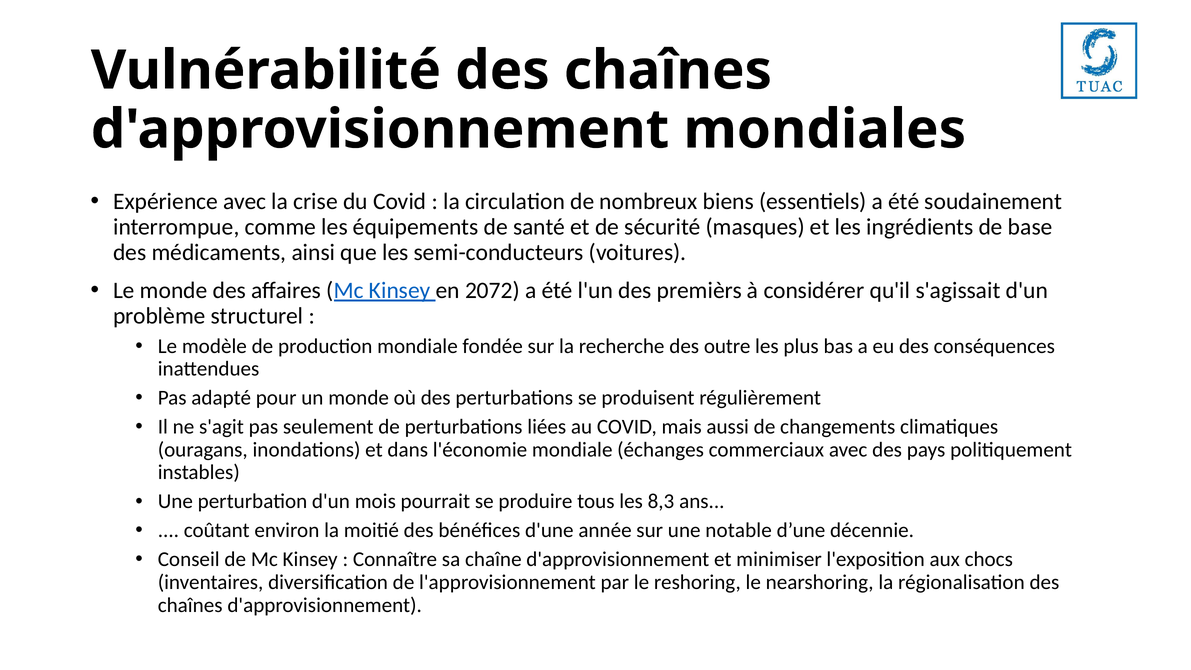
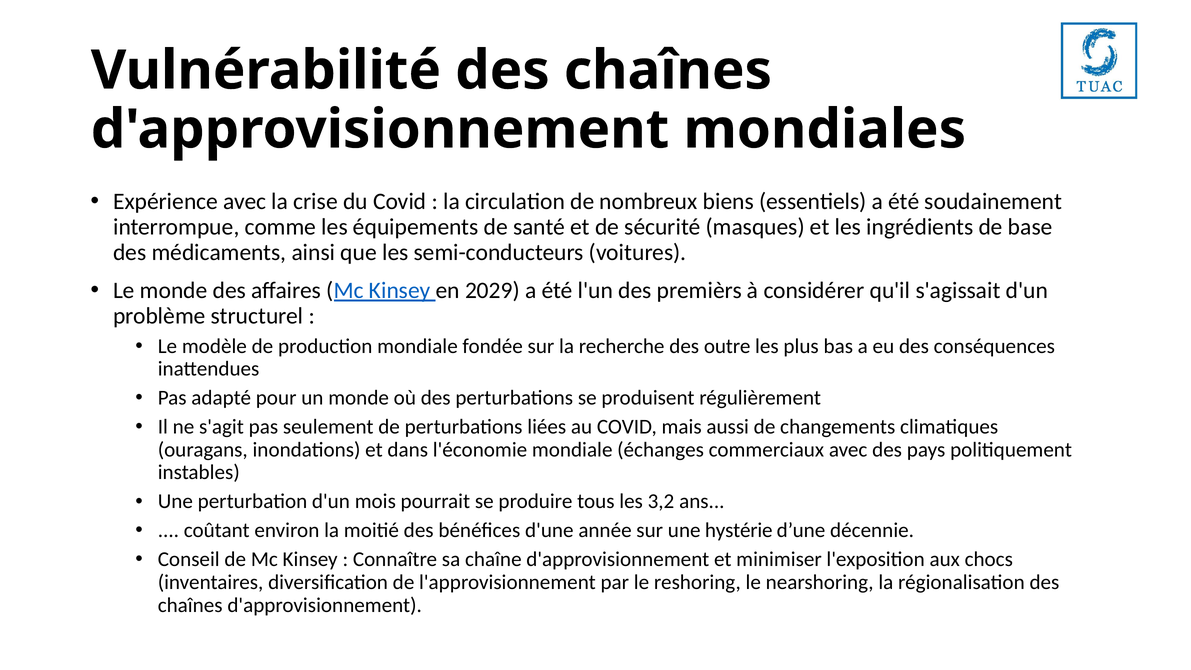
2072: 2072 -> 2029
8,3: 8,3 -> 3,2
notable: notable -> hystérie
